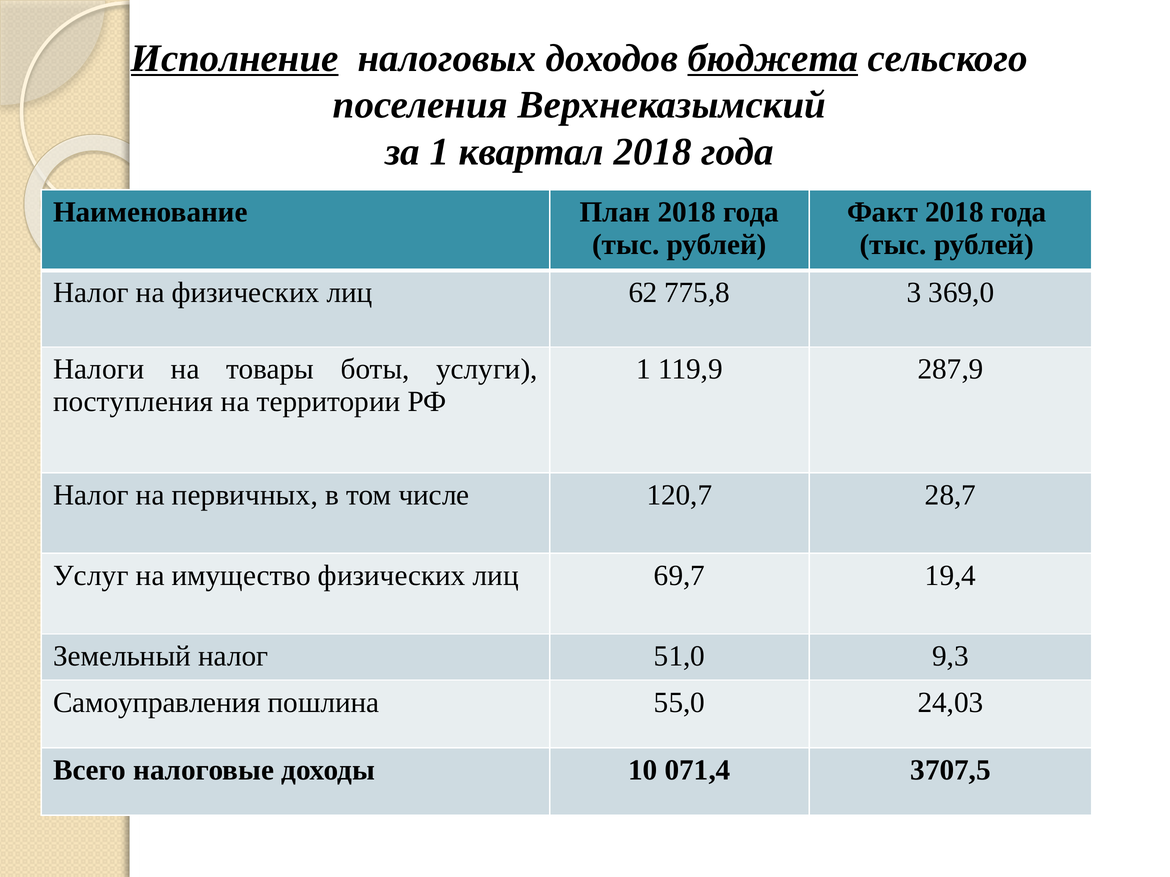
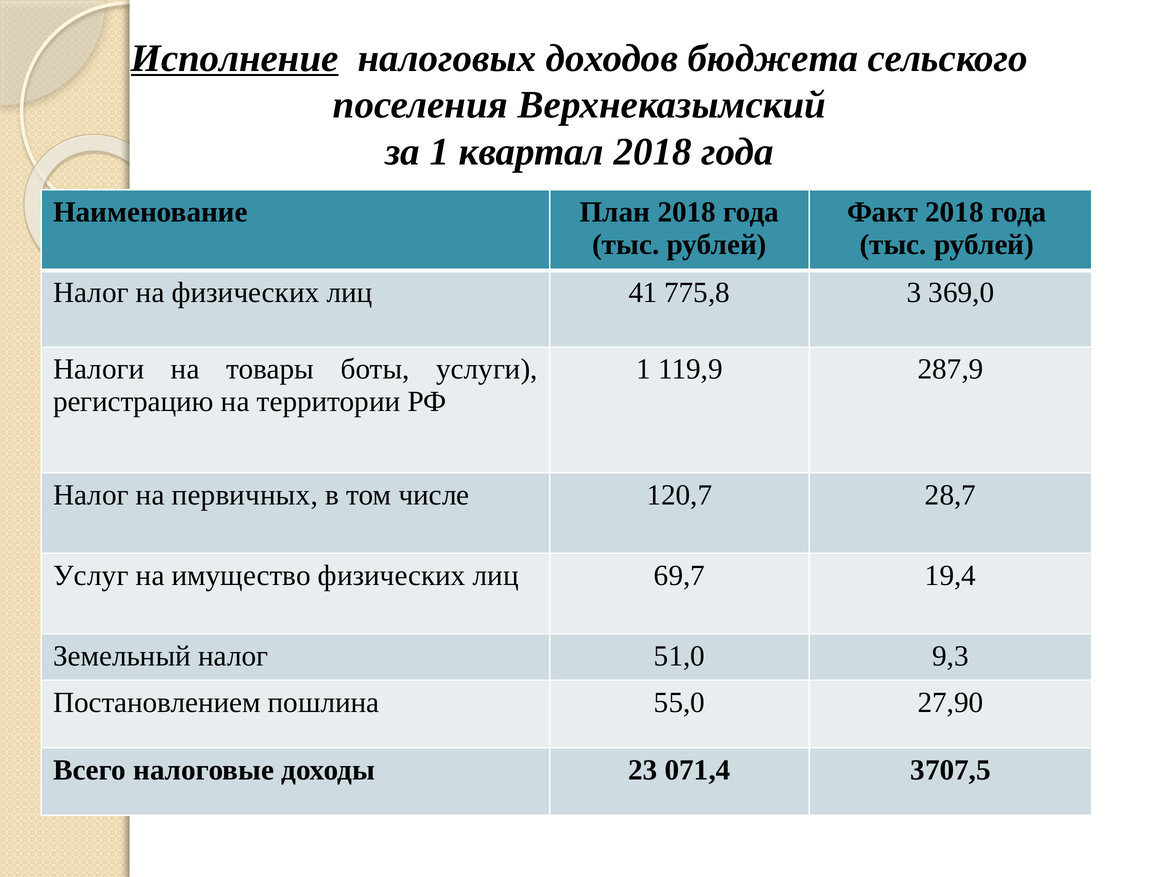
бюджета underline: present -> none
62: 62 -> 41
поступления: поступления -> регистрацию
Самоуправления: Самоуправления -> Постановлением
24,03: 24,03 -> 27,90
10: 10 -> 23
